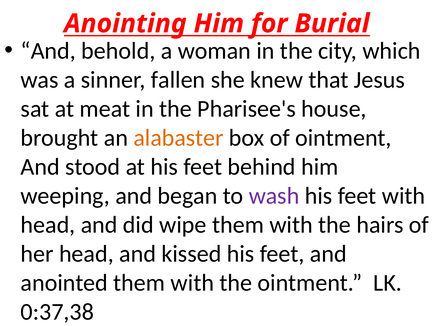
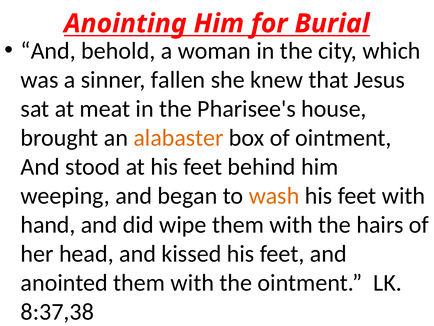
wash colour: purple -> orange
head at (48, 224): head -> hand
0:37,38: 0:37,38 -> 8:37,38
